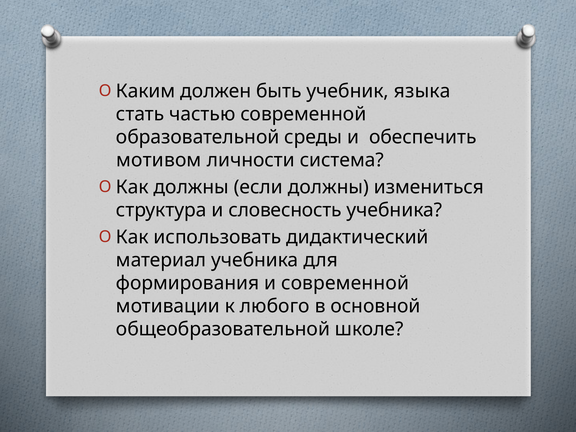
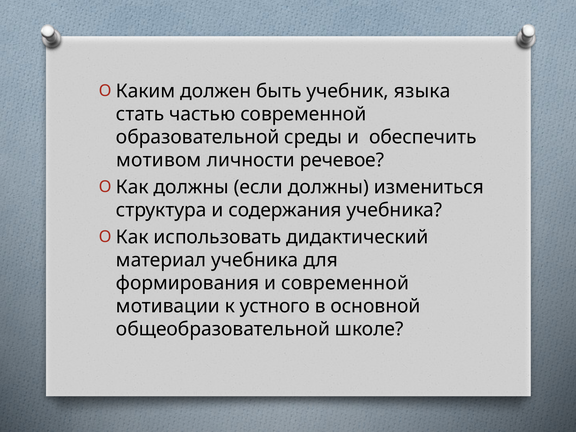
система: система -> речевое
словесность: словесность -> содержания
любого: любого -> устного
